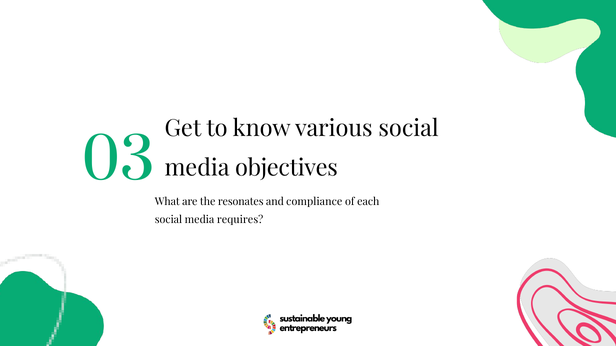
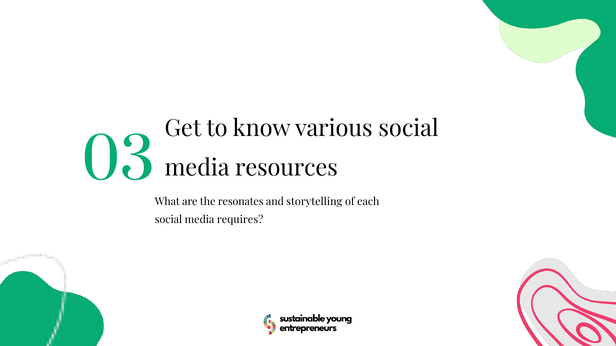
objectives: objectives -> resources
compliance: compliance -> storytelling
